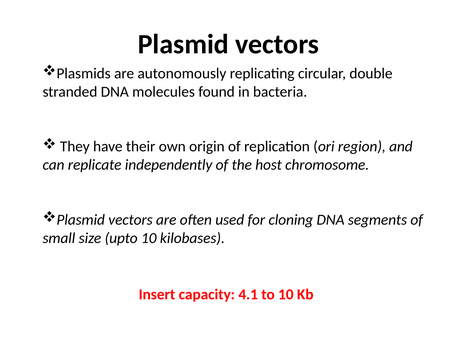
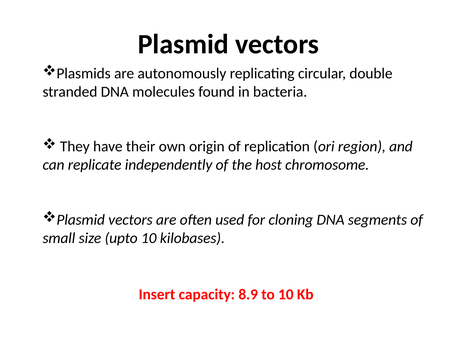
4.1: 4.1 -> 8.9
